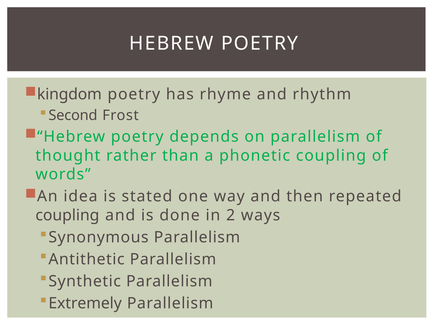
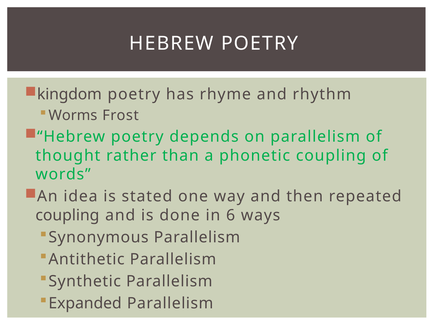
Second: Second -> Worms
2: 2 -> 6
Extremely: Extremely -> Expanded
